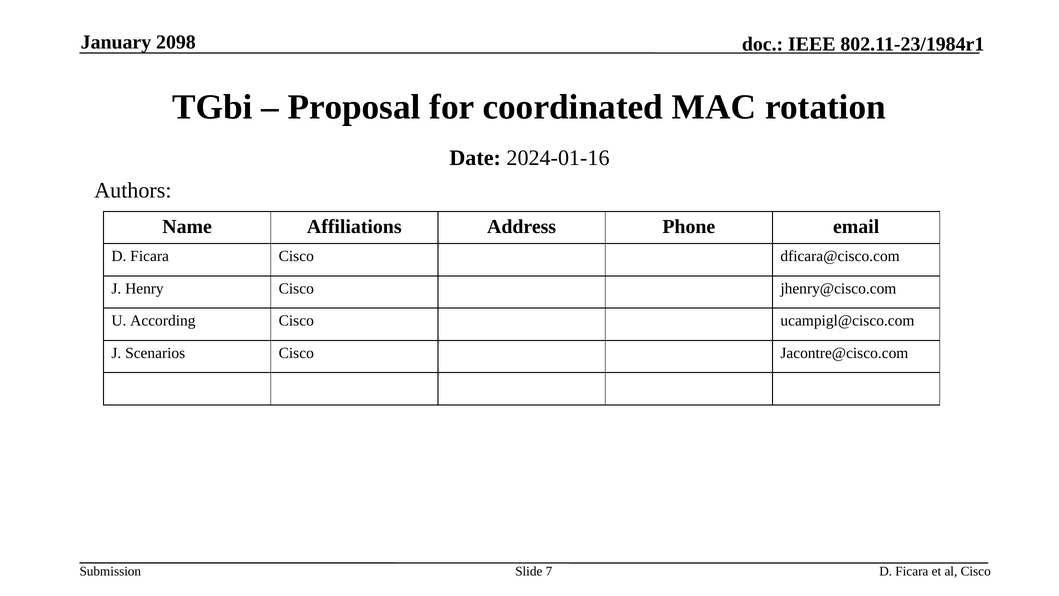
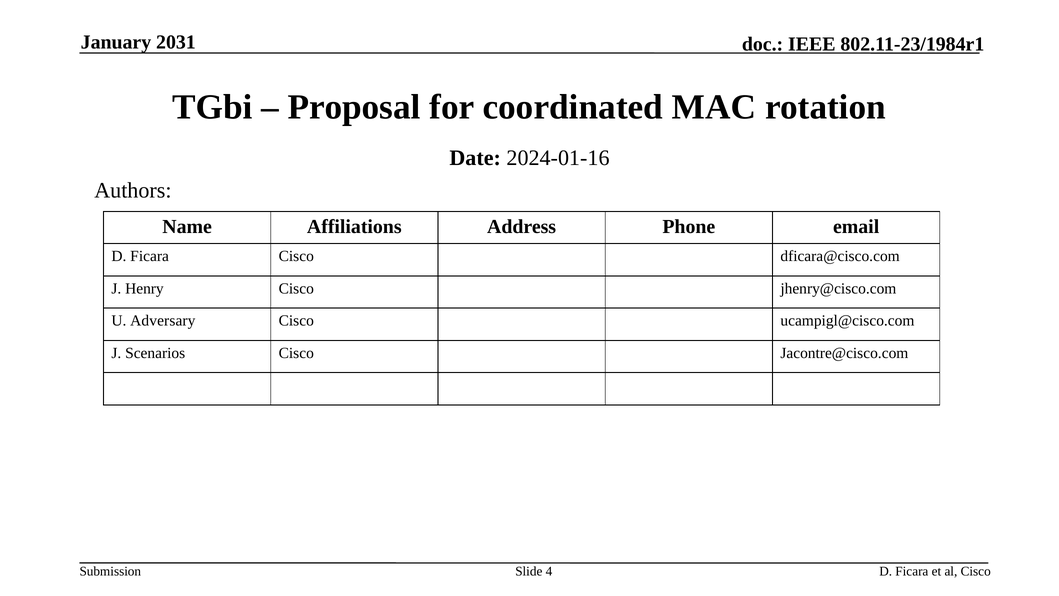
2098: 2098 -> 2031
According: According -> Adversary
7: 7 -> 4
